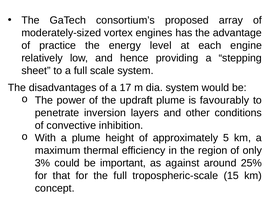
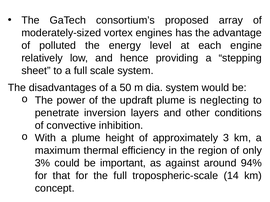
practice: practice -> polluted
17: 17 -> 50
favourably: favourably -> neglecting
5: 5 -> 3
25%: 25% -> 94%
15: 15 -> 14
